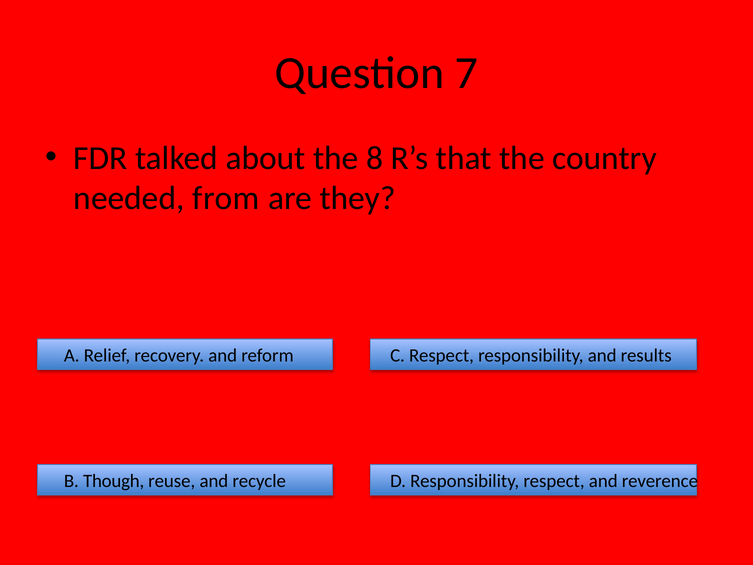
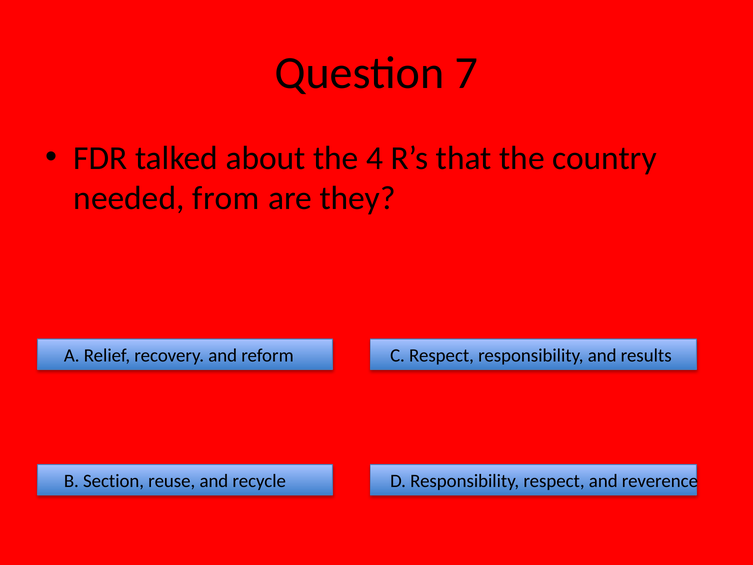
8: 8 -> 4
Though: Though -> Section
